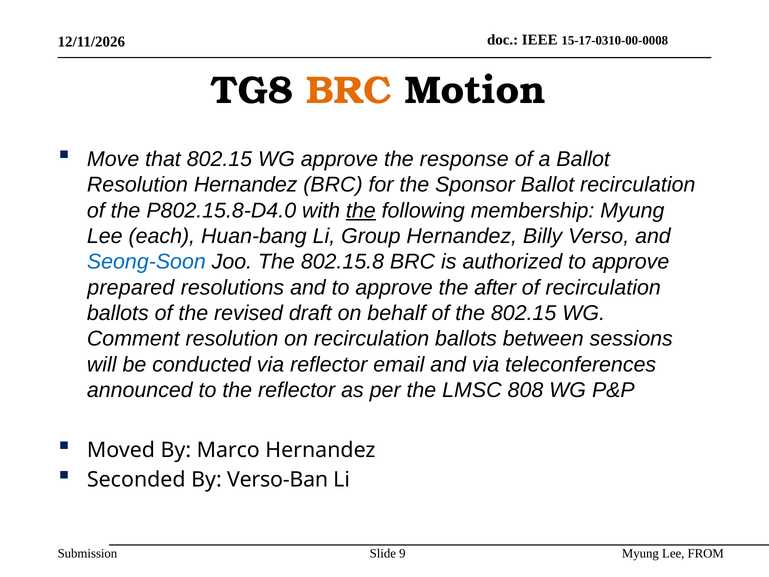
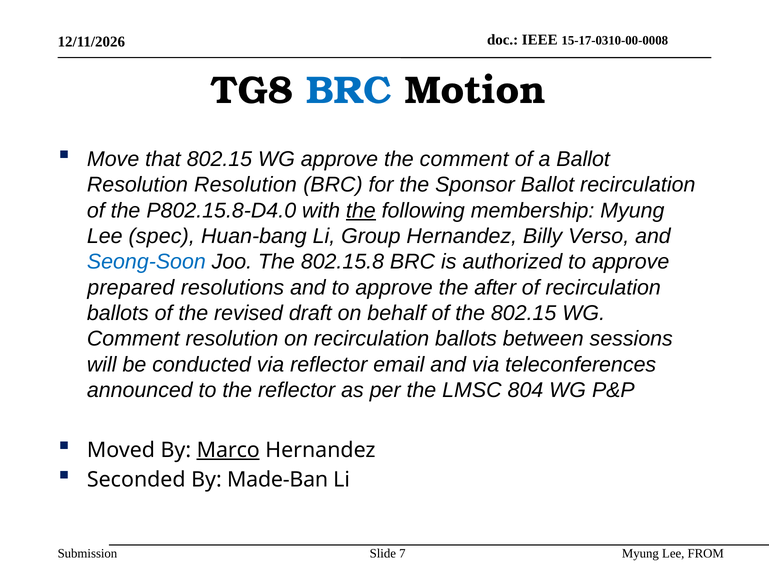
BRC at (349, 90) colour: orange -> blue
the response: response -> comment
Resolution Hernandez: Hernandez -> Resolution
each: each -> spec
808: 808 -> 804
Marco underline: none -> present
Verso-Ban: Verso-Ban -> Made-Ban
9: 9 -> 7
